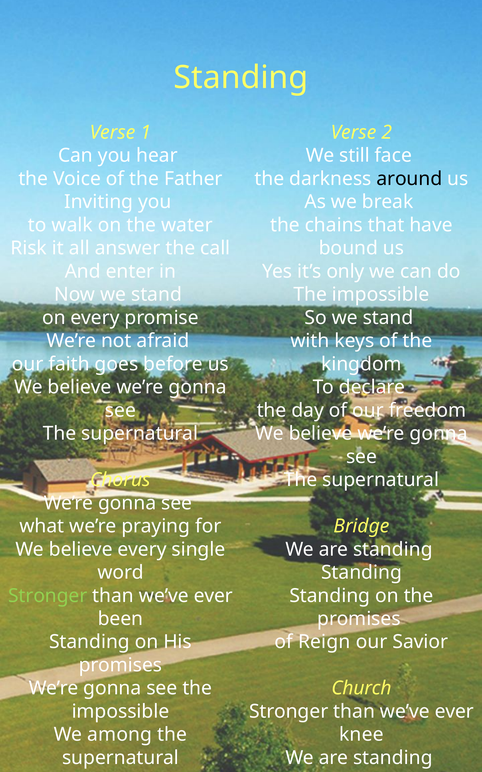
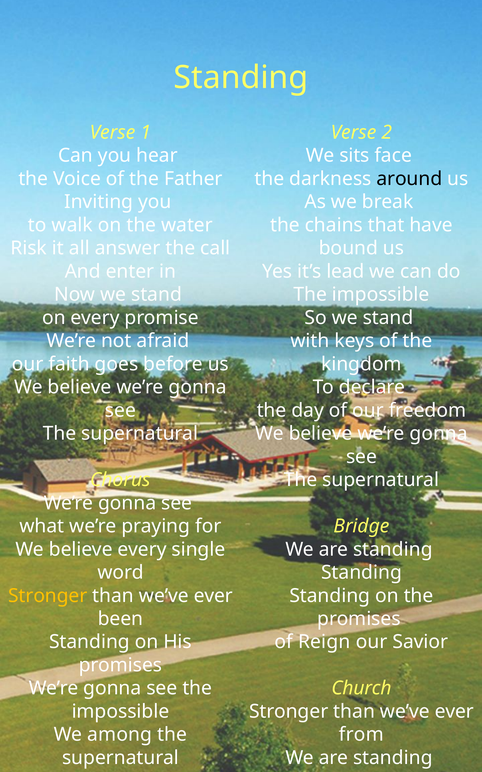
still: still -> sits
only: only -> lead
Stronger at (48, 595) colour: light green -> yellow
knee: knee -> from
